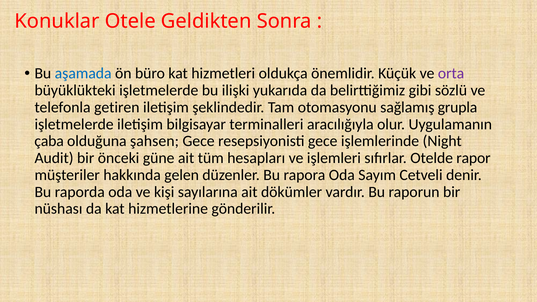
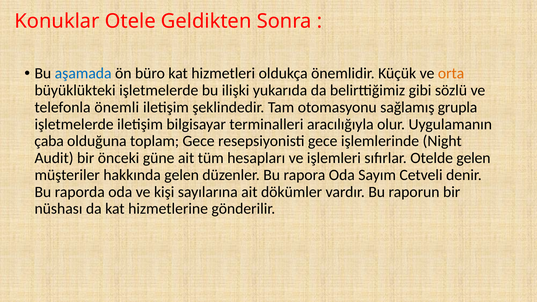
orta colour: purple -> orange
getiren: getiren -> önemli
şahsen: şahsen -> toplam
Otelde rapor: rapor -> gelen
